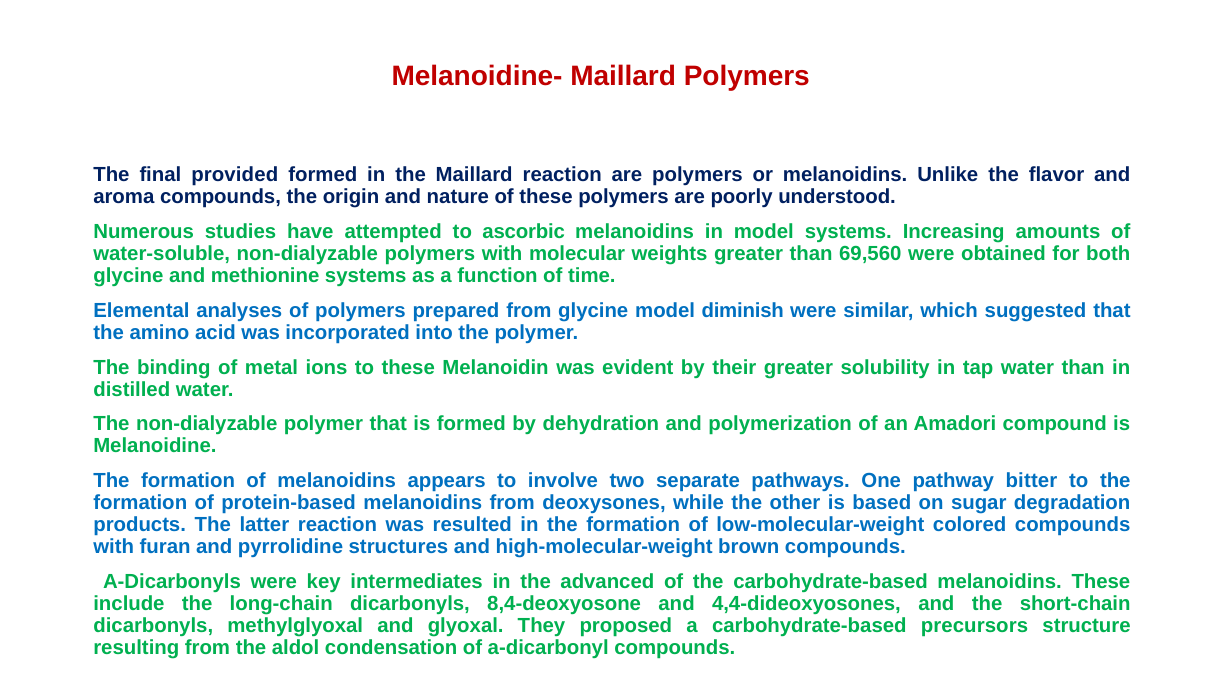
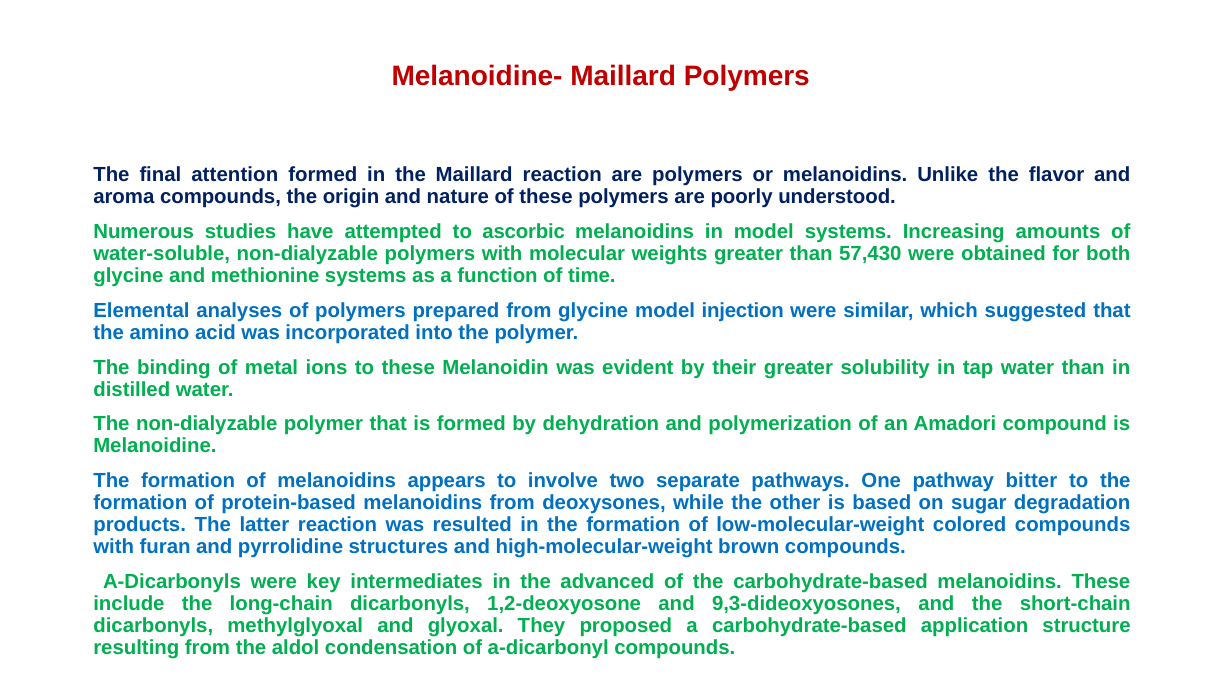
provided: provided -> attention
69,560: 69,560 -> 57,430
diminish: diminish -> injection
8,4-deoxyosone: 8,4-deoxyosone -> 1,2-deoxyosone
4,4-dideoxyosones: 4,4-dideoxyosones -> 9,3-dideoxyosones
precursors: precursors -> application
